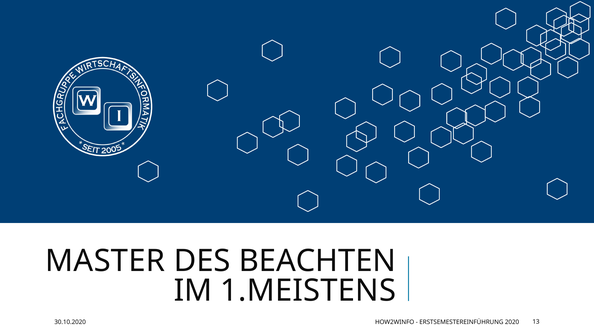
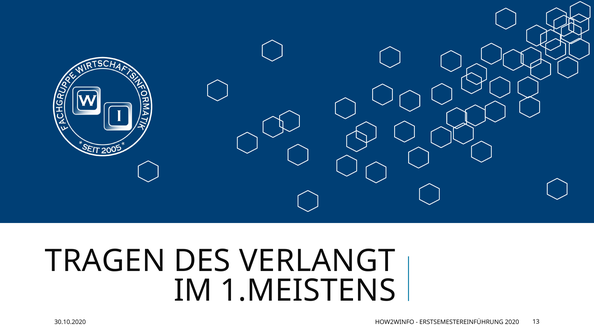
MASTER: MASTER -> TRAGEN
BEACHTEN: BEACHTEN -> VERLANGT
